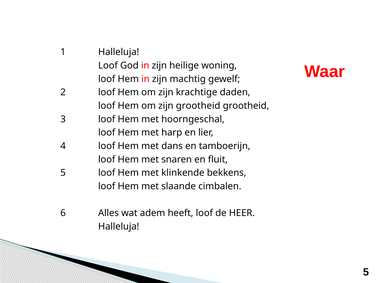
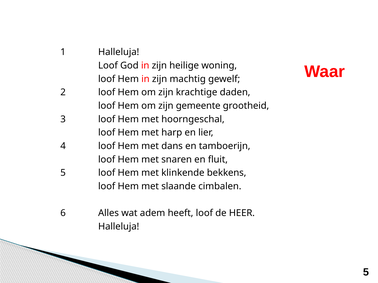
zijn grootheid: grootheid -> gemeente
